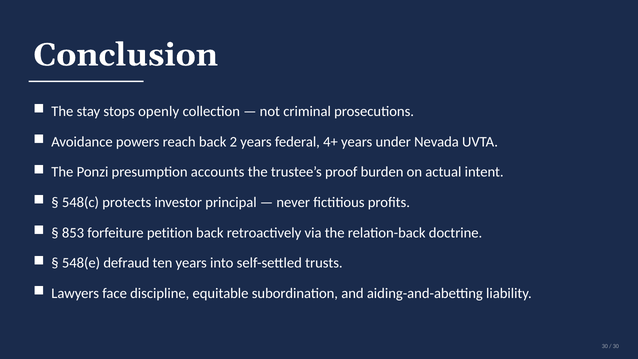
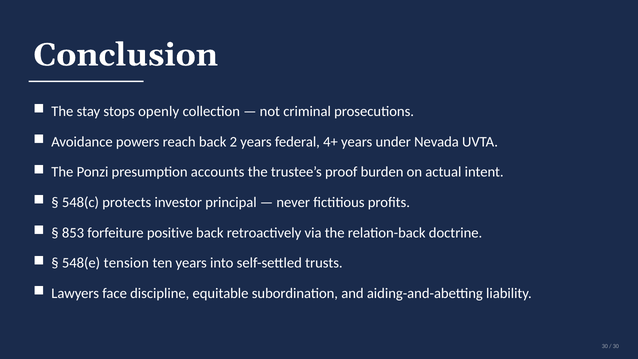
petition: petition -> positive
defraud: defraud -> tension
